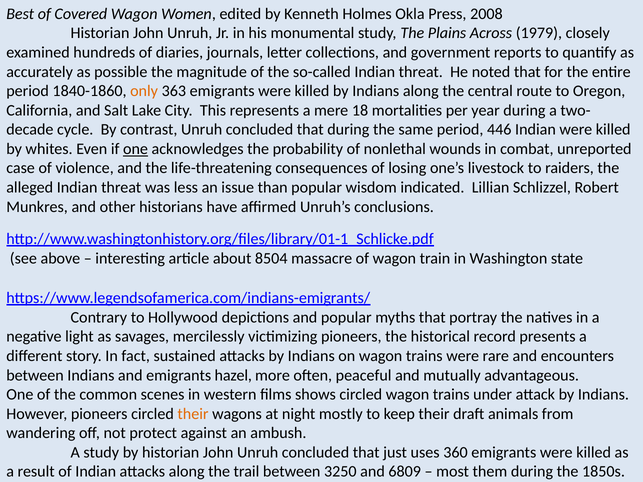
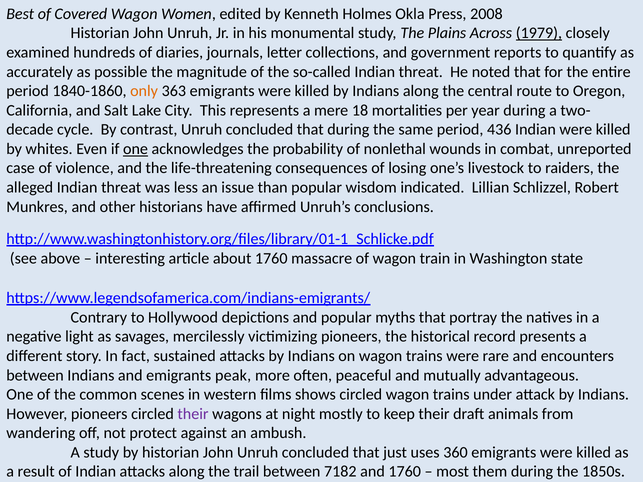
1979 underline: none -> present
446: 446 -> 436
about 8504: 8504 -> 1760
hazel: hazel -> peak
their at (193, 414) colour: orange -> purple
3250: 3250 -> 7182
and 6809: 6809 -> 1760
